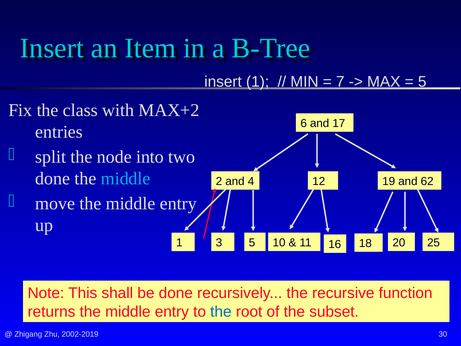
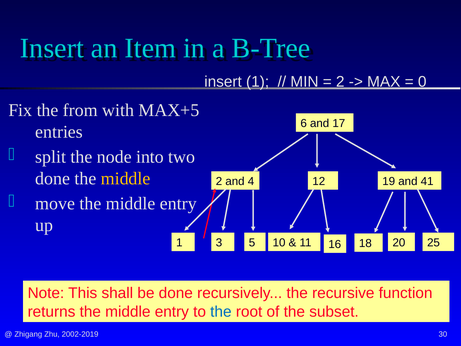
7 at (340, 82): 7 -> 2
5 at (422, 82): 5 -> 0
class: class -> from
MAX+2: MAX+2 -> MAX+5
middle at (126, 178) colour: light blue -> yellow
62: 62 -> 41
